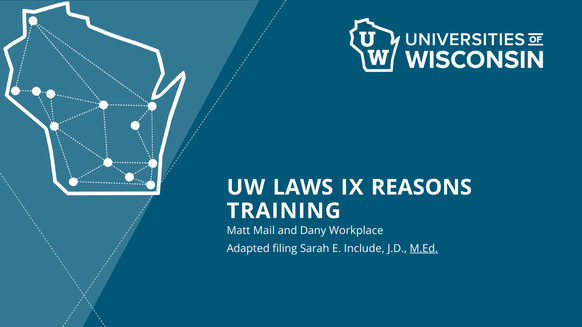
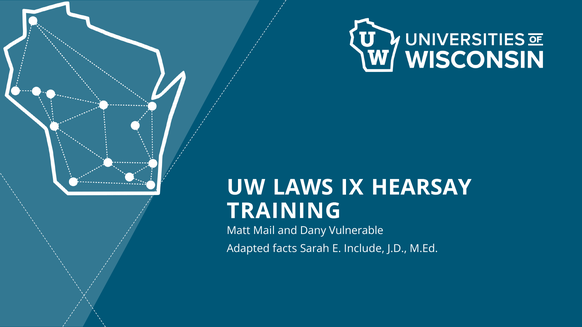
REASONS: REASONS -> HEARSAY
Workplace: Workplace -> Vulnerable
filing: filing -> facts
M.Ed underline: present -> none
